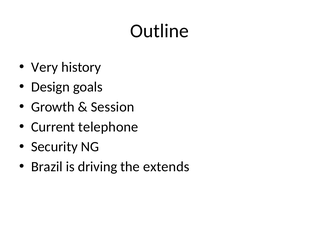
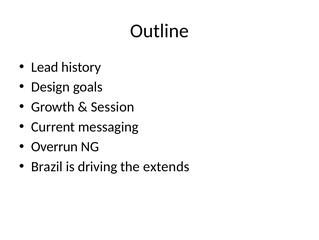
Very: Very -> Lead
telephone: telephone -> messaging
Security: Security -> Overrun
